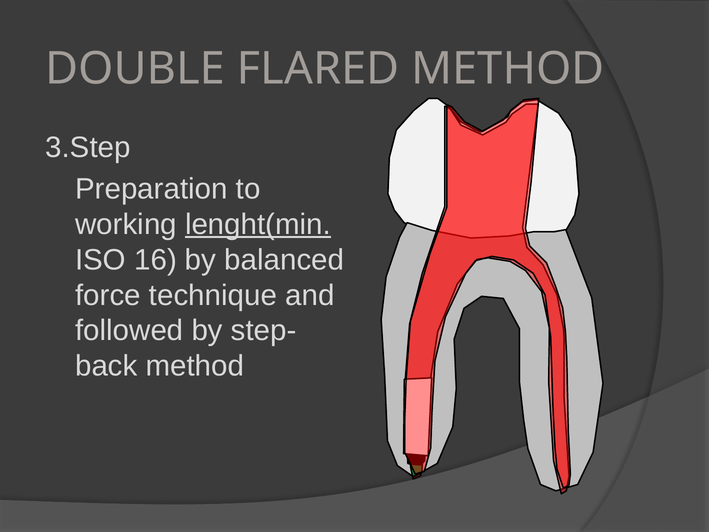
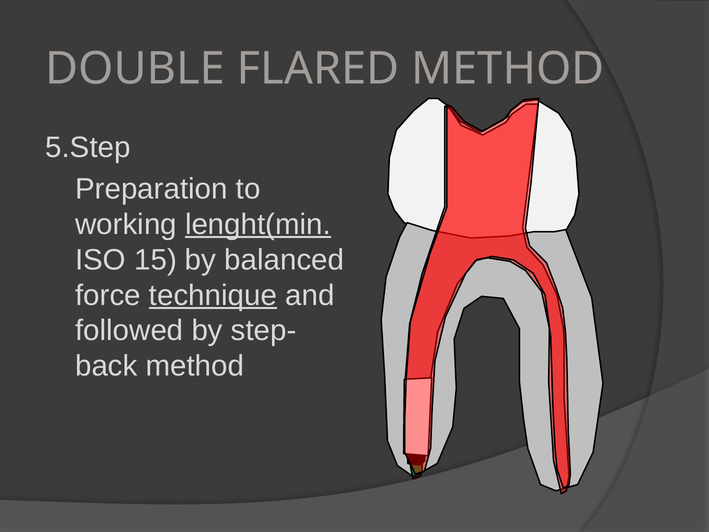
3.Step: 3.Step -> 5.Step
16: 16 -> 15
technique underline: none -> present
